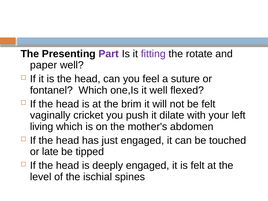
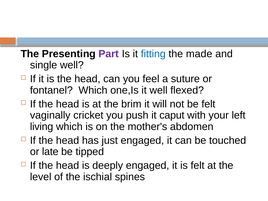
fitting colour: purple -> blue
rotate: rotate -> made
paper: paper -> single
dilate: dilate -> caput
